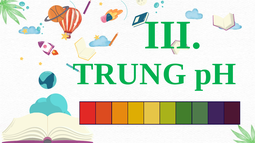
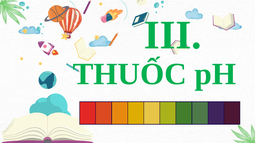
TRUNG: TRUNG -> THUỐC
